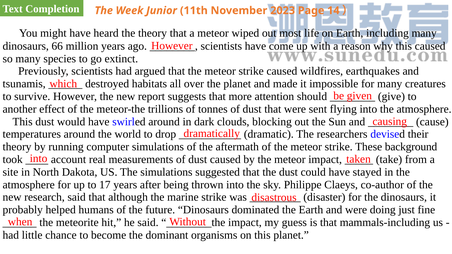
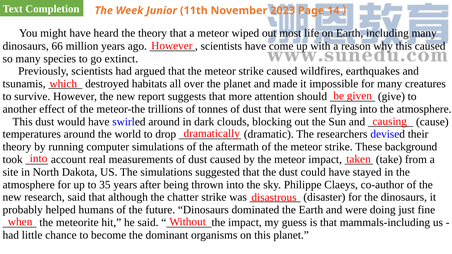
17: 17 -> 35
marine: marine -> chatter
